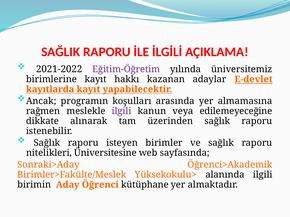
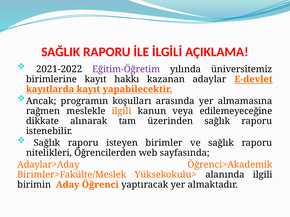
ilgili at (122, 111) colour: purple -> orange
Üniversitesine: Üniversitesine -> Öğrencilerden
Sonraki>Aday: Sonraki>Aday -> Adaylar>Aday
kütüphane: kütüphane -> yaptıracak
